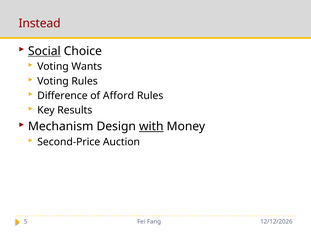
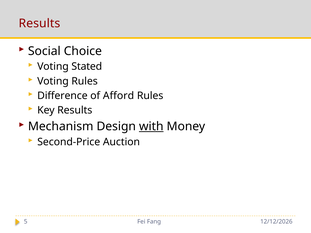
Instead at (40, 23): Instead -> Results
Social underline: present -> none
Wants: Wants -> Stated
